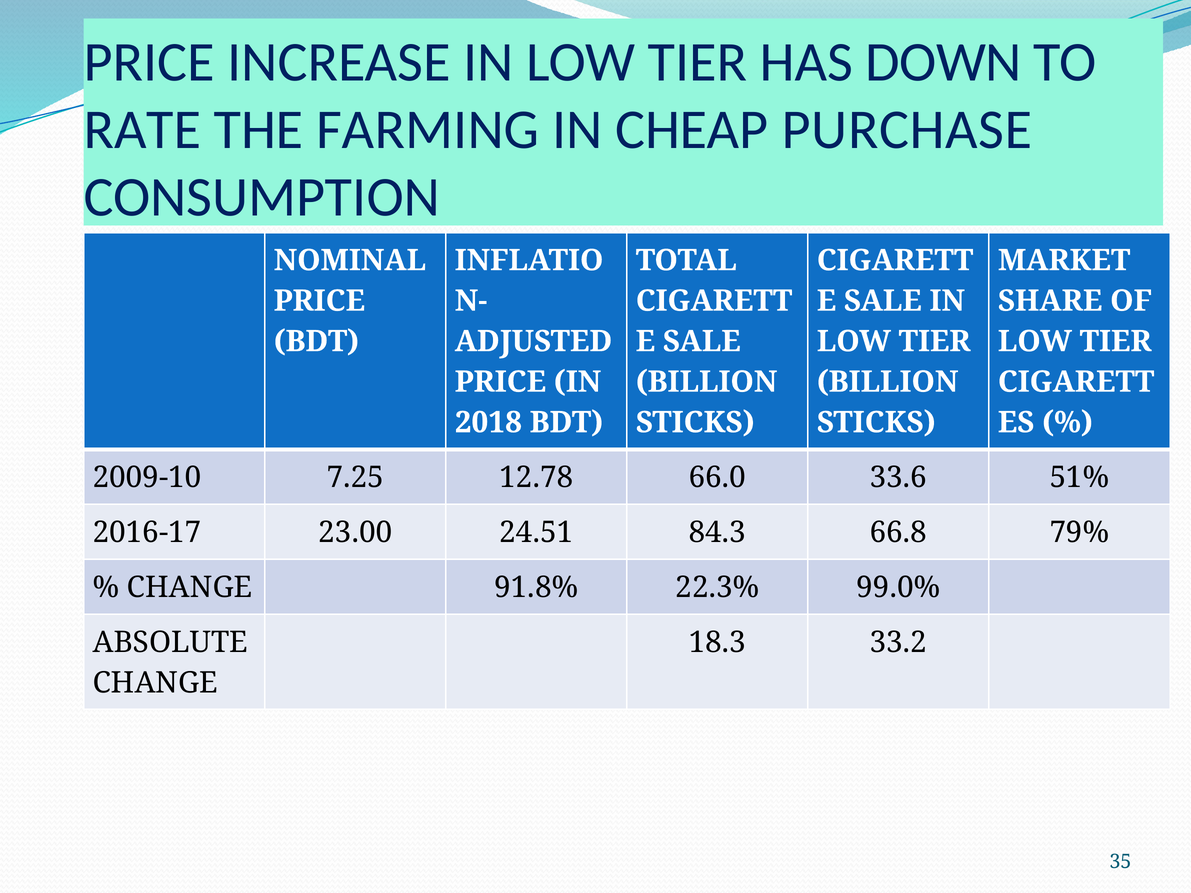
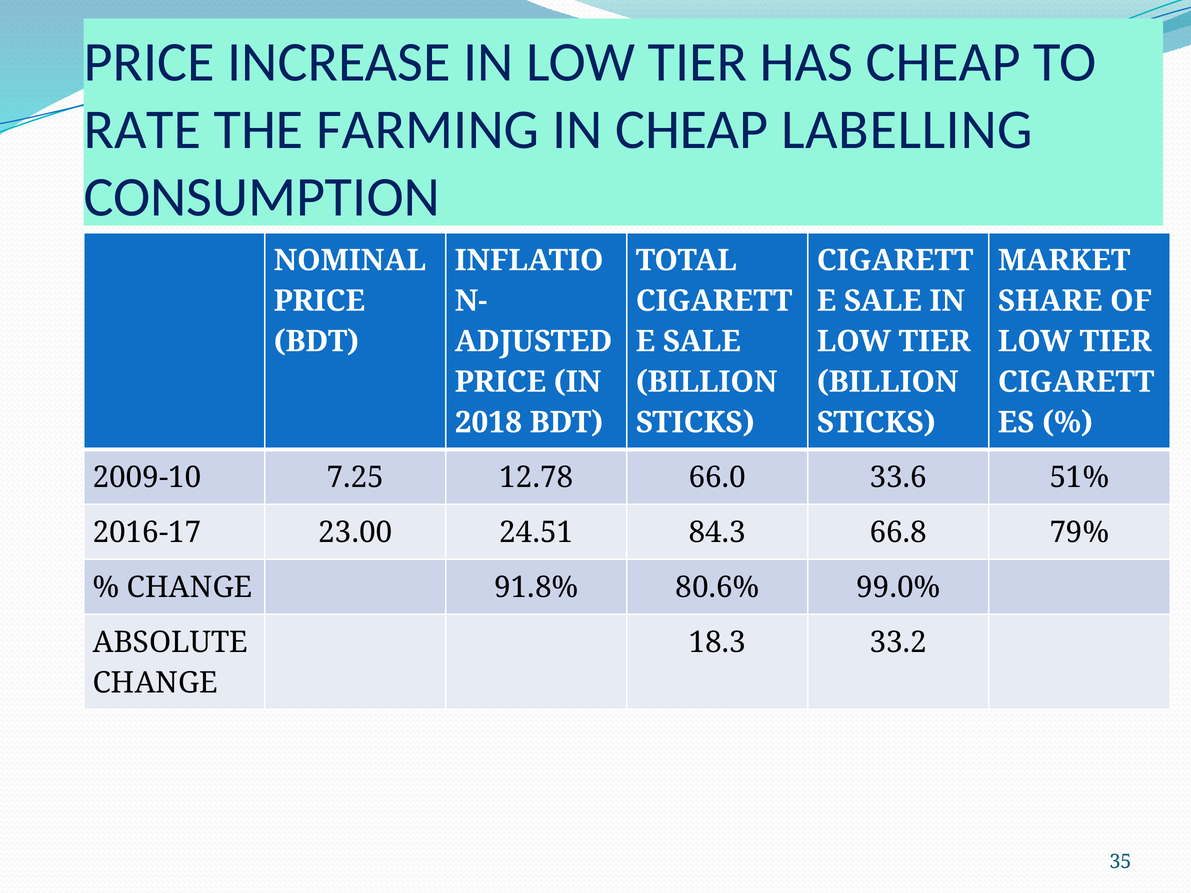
HAS DOWN: DOWN -> CHEAP
PURCHASE: PURCHASE -> LABELLING
22.3%: 22.3% -> 80.6%
